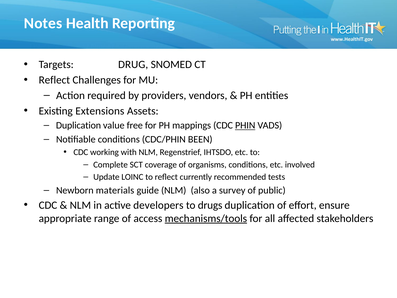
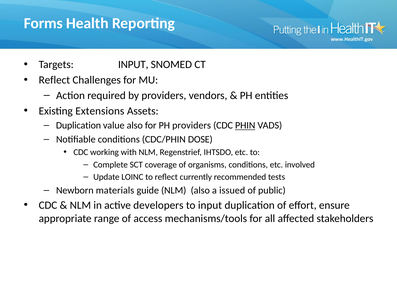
Notes: Notes -> Forms
Targets DRUG: DRUG -> INPUT
value free: free -> also
PH mappings: mappings -> providers
BEEN: BEEN -> DOSE
survey: survey -> issued
to drugs: drugs -> input
mechanisms/tools underline: present -> none
